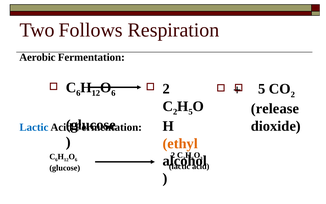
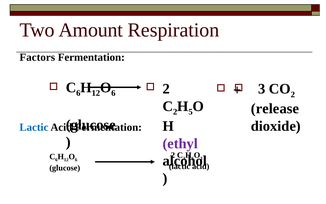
Follows: Follows -> Amount
Aerobic: Aerobic -> Factors
5 at (262, 89): 5 -> 3
ethyl colour: orange -> purple
